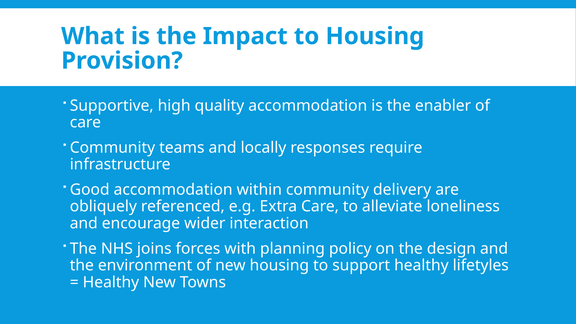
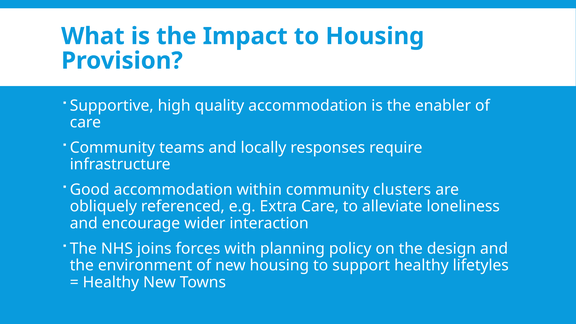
delivery: delivery -> clusters
